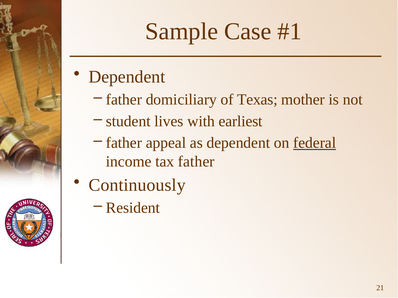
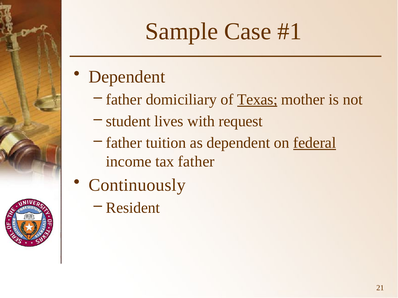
Texas underline: none -> present
earliest: earliest -> request
appeal: appeal -> tuition
